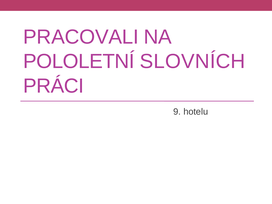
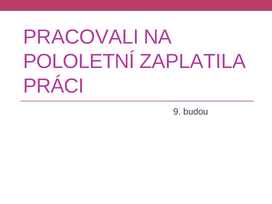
SLOVNÍCH: SLOVNÍCH -> ZAPLATILA
hotelu: hotelu -> budou
